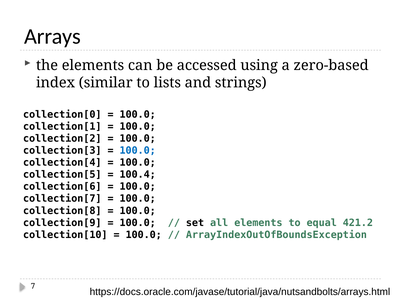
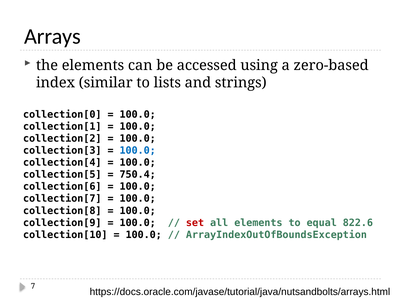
100.4: 100.4 -> 750.4
set colour: black -> red
421.2: 421.2 -> 822.6
